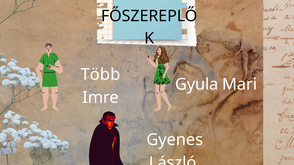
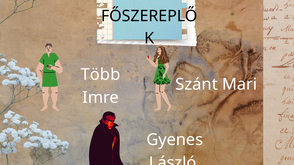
Gyula: Gyula -> Szánt
